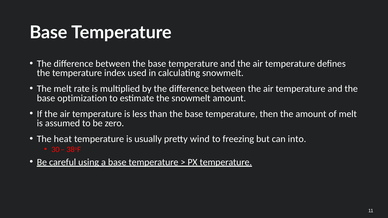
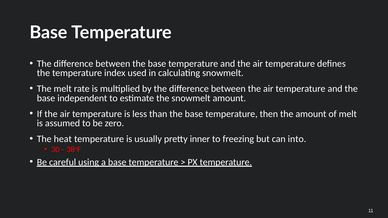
optimization: optimization -> independent
wind: wind -> inner
